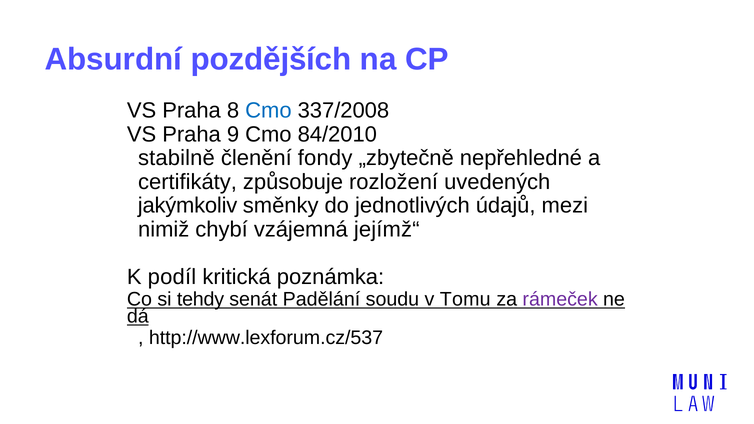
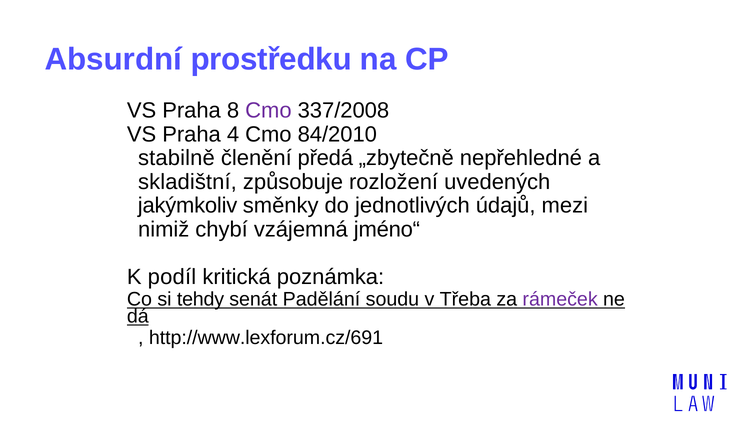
pozdějších: pozdějších -> prostředku
Cmo at (268, 111) colour: blue -> purple
9: 9 -> 4
fondy: fondy -> předá
certifikáty: certifikáty -> skladištní
jejímž“: jejímž“ -> jméno“
Tomu: Tomu -> Třeba
http://www.lexforum.cz/537: http://www.lexforum.cz/537 -> http://www.lexforum.cz/691
